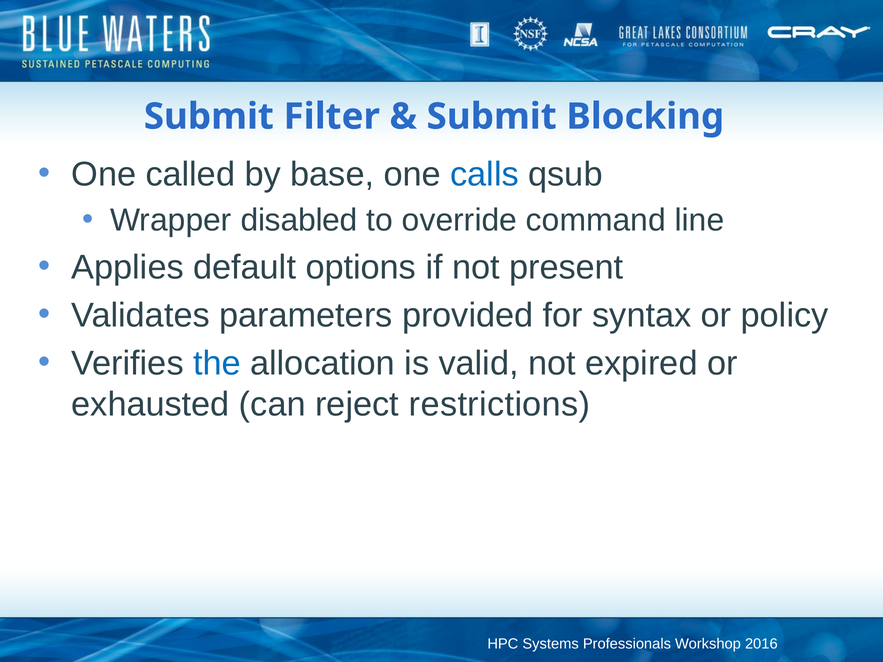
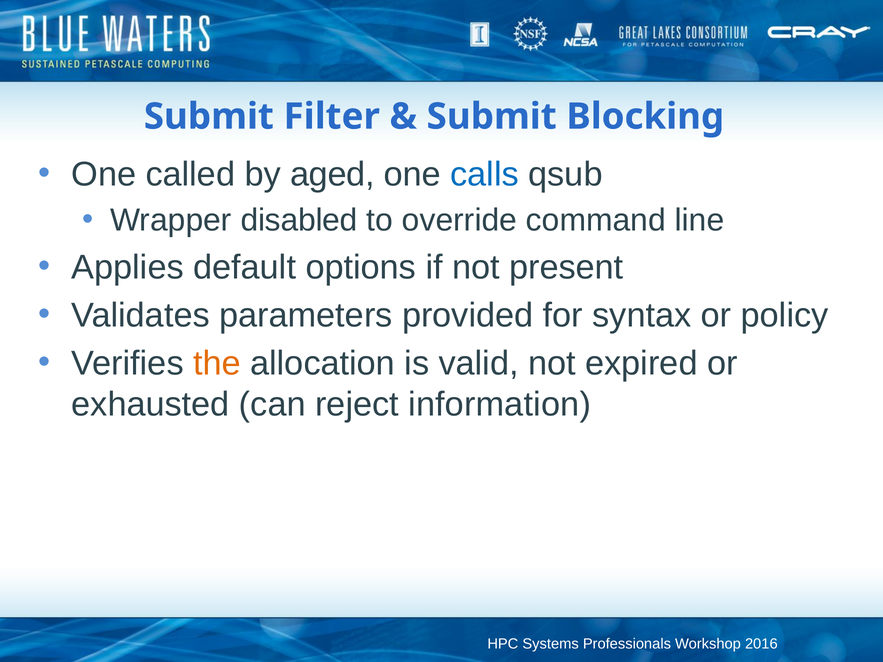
base: base -> aged
the colour: blue -> orange
restrictions: restrictions -> information
